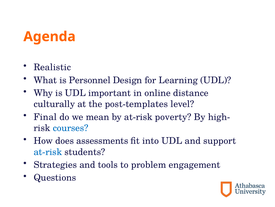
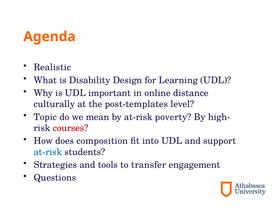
Personnel: Personnel -> Disability
Final: Final -> Topic
courses colour: blue -> red
assessments: assessments -> composition
problem: problem -> transfer
